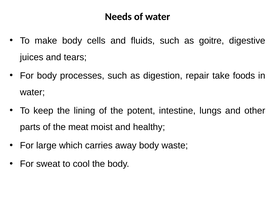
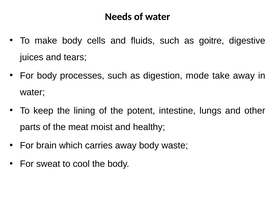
repair: repair -> mode
take foods: foods -> away
large: large -> brain
